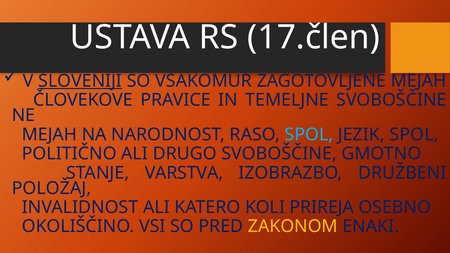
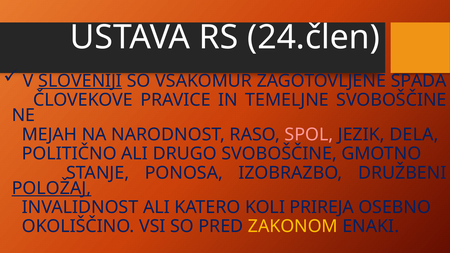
17.člen: 17.člen -> 24.člen
ZAGOTOVLJENE MEJAH: MEJAH -> SPADA
SPOL at (309, 135) colour: light blue -> pink
JEZIK SPOL: SPOL -> DELA
VARSTVA: VARSTVA -> PONOSA
POLOŽAJ underline: none -> present
